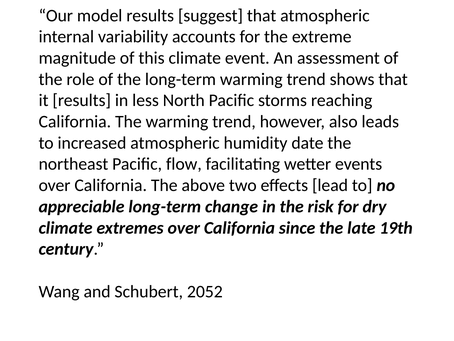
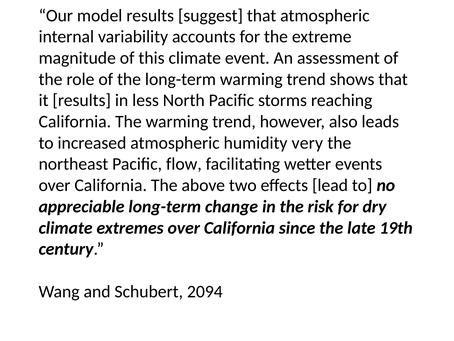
date: date -> very
2052: 2052 -> 2094
